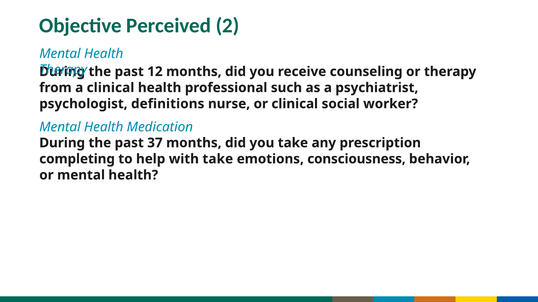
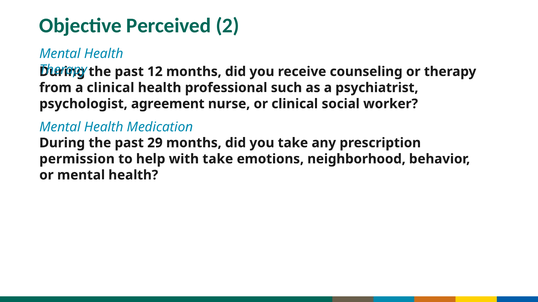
definitions: definitions -> agreement
37: 37 -> 29
completing: completing -> permission
consciousness: consciousness -> neighborhood
